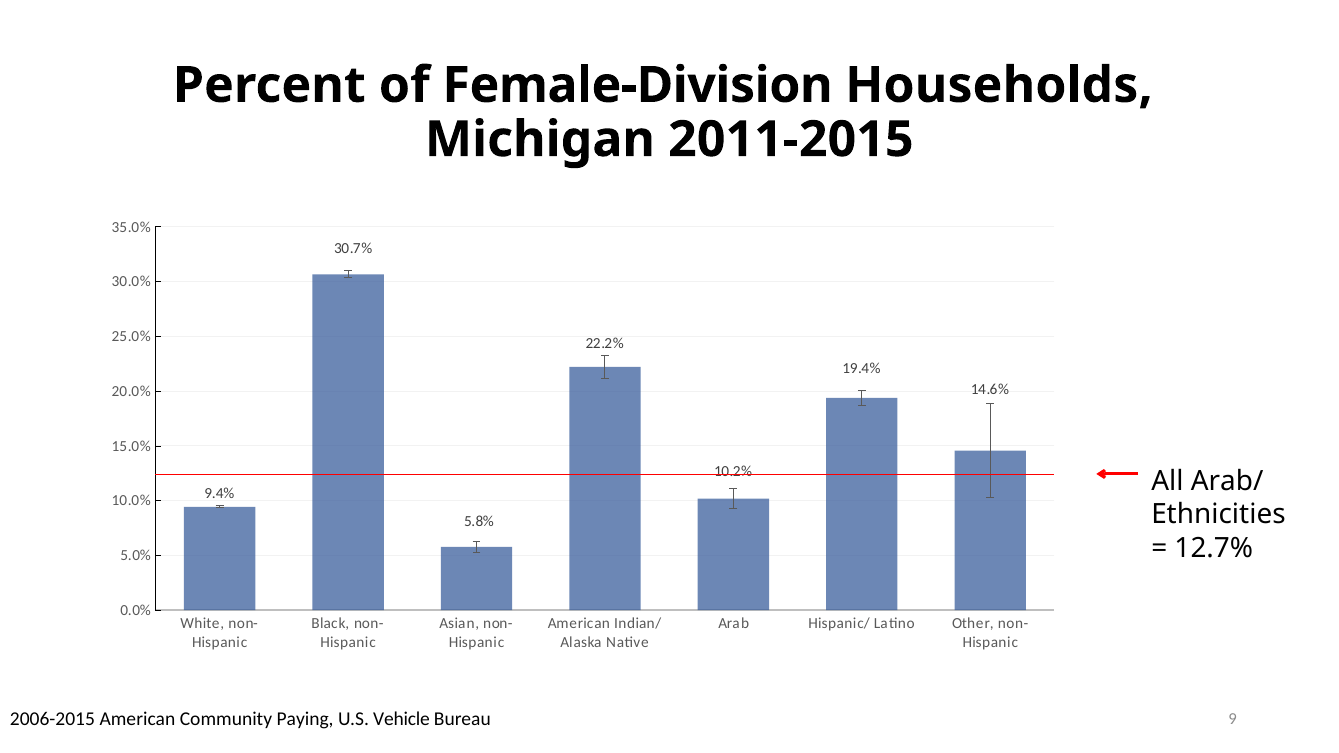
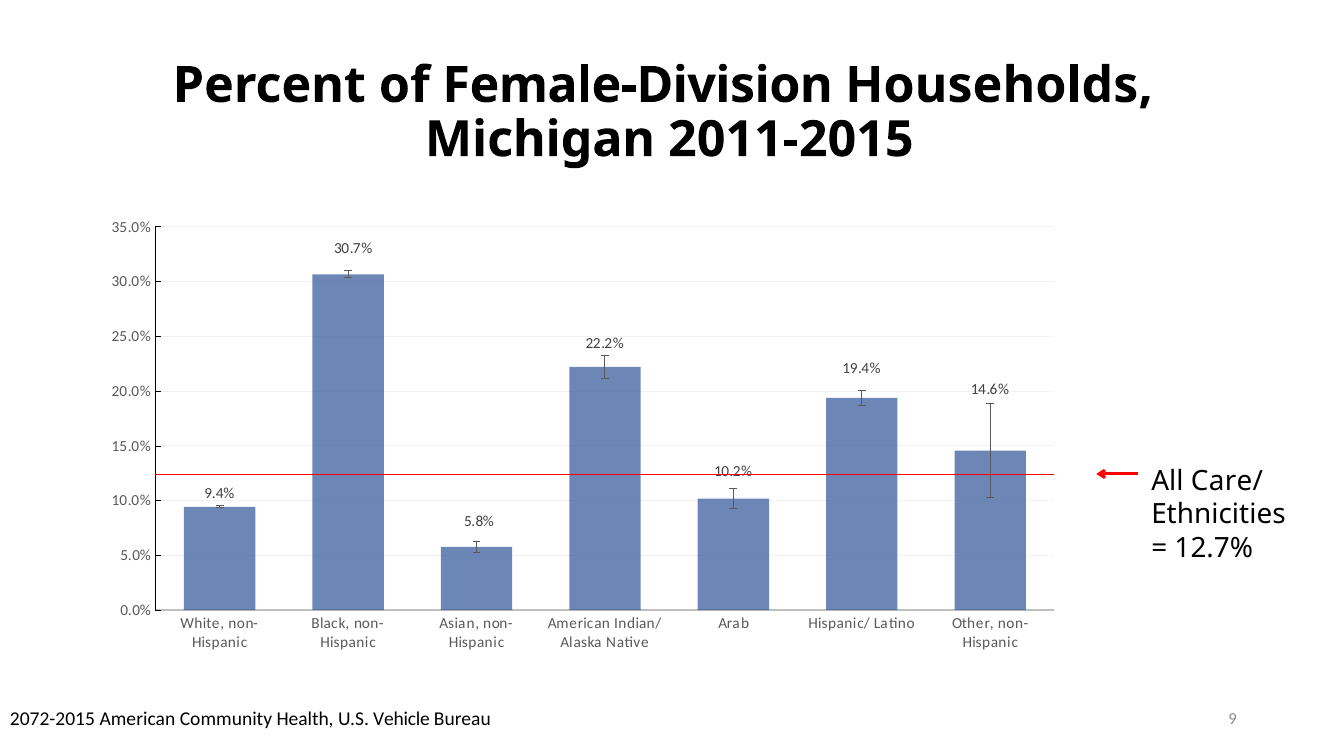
Arab/: Arab/ -> Care/
2006-2015: 2006-2015 -> 2072-2015
Paying: Paying -> Health
